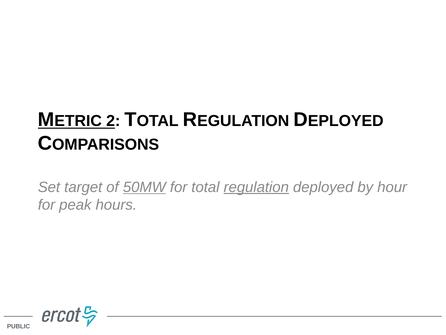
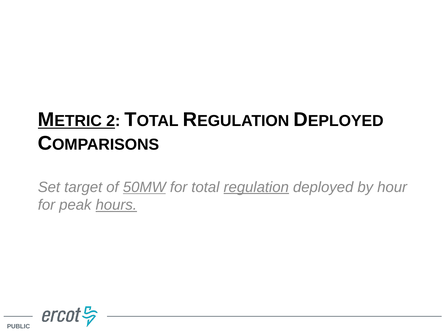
hours underline: none -> present
